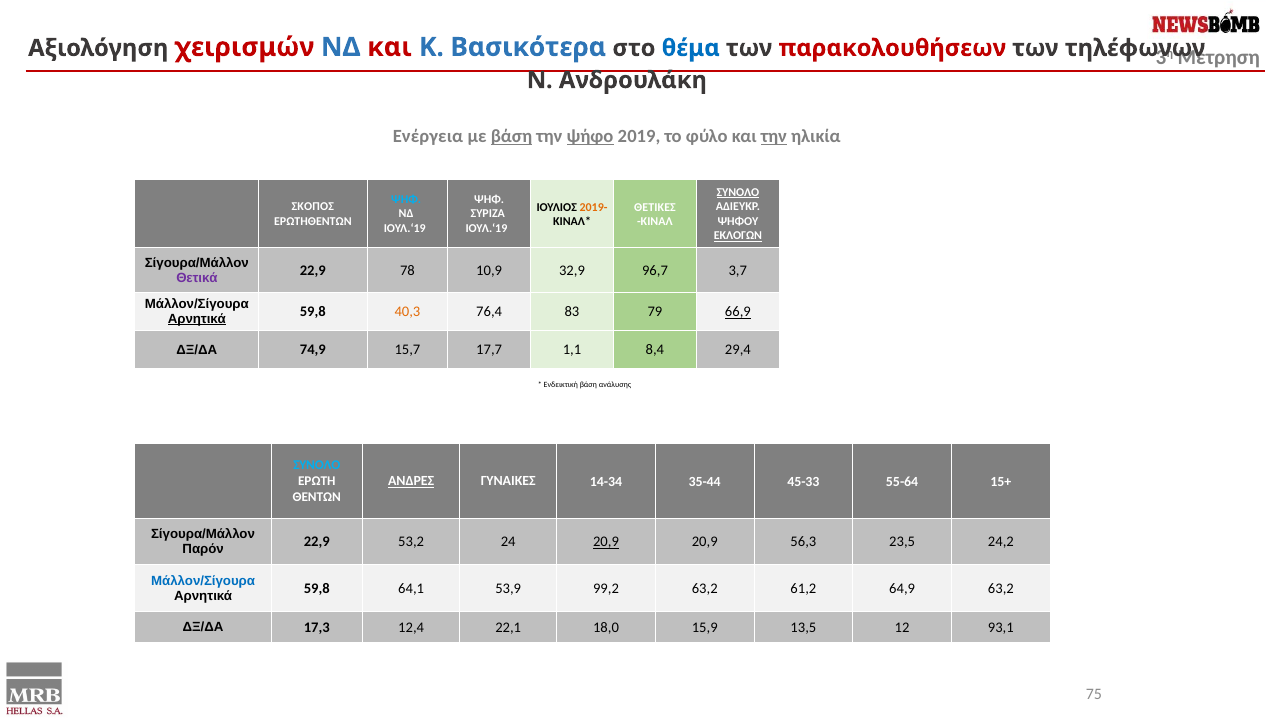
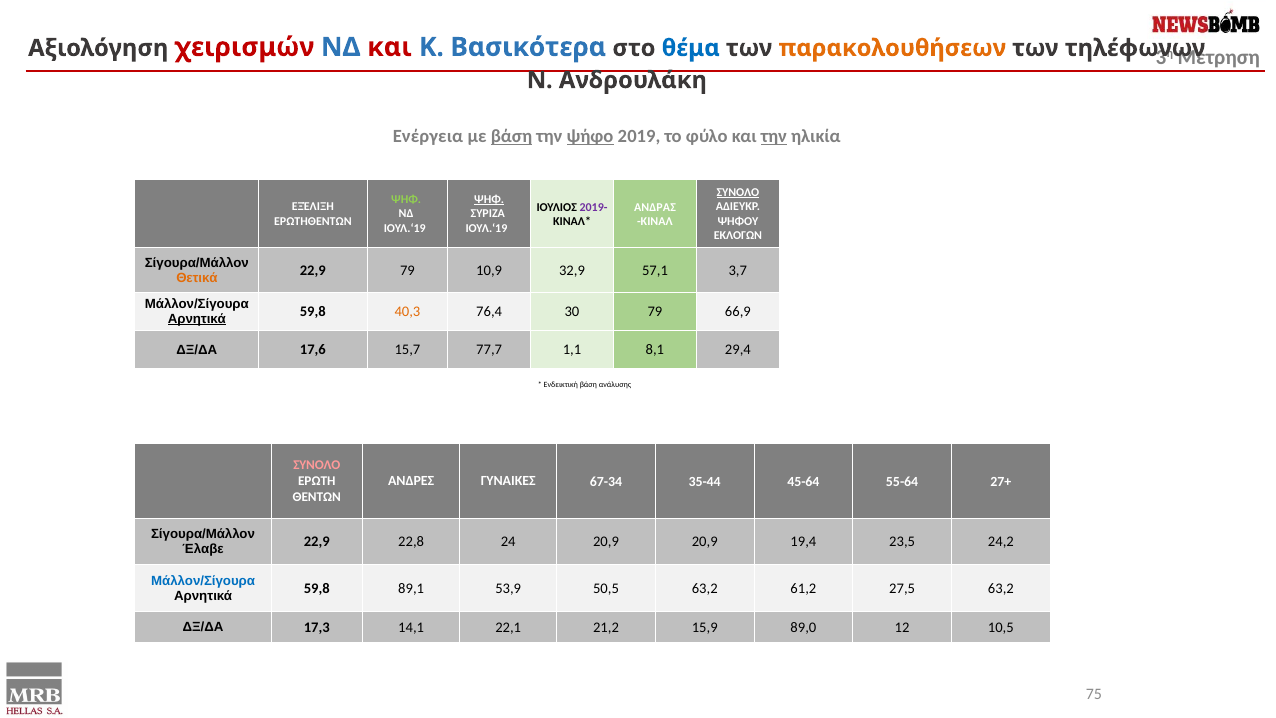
παρακολουθήσεων colour: red -> orange
ΨΗΦ at (406, 199) colour: light blue -> light green
ΨΗΦ at (489, 199) underline: none -> present
ΣΚΟΠΟΣ: ΣΚΟΠΟΣ -> ΕΞΈΛΙΞΗ
2019- colour: orange -> purple
ΘΕΤΙΚΕΣ: ΘΕΤΙΚΕΣ -> ΑΝΔΡΑΣ
ΕΚΛΟΓΩΝ underline: present -> none
Θετικά colour: purple -> orange
22,9 78: 78 -> 79
96,7: 96,7 -> 57,1
83: 83 -> 30
66,9 underline: present -> none
74,9: 74,9 -> 17,6
17,7: 17,7 -> 77,7
8,4: 8,4 -> 8,1
ΣΥΝΟΛΟ at (317, 465) colour: light blue -> pink
ΑΝΔΡΕΣ underline: present -> none
14-34: 14-34 -> 67-34
45-33: 45-33 -> 45-64
15+: 15+ -> 27+
Παρόν: Παρόν -> Έλαβε
53,2: 53,2 -> 22,8
20,9 at (606, 542) underline: present -> none
56,3: 56,3 -> 19,4
64,1: 64,1 -> 89,1
99,2: 99,2 -> 50,5
64,9: 64,9 -> 27,5
12,4: 12,4 -> 14,1
18,0: 18,0 -> 21,2
13,5: 13,5 -> 89,0
93,1: 93,1 -> 10,5
